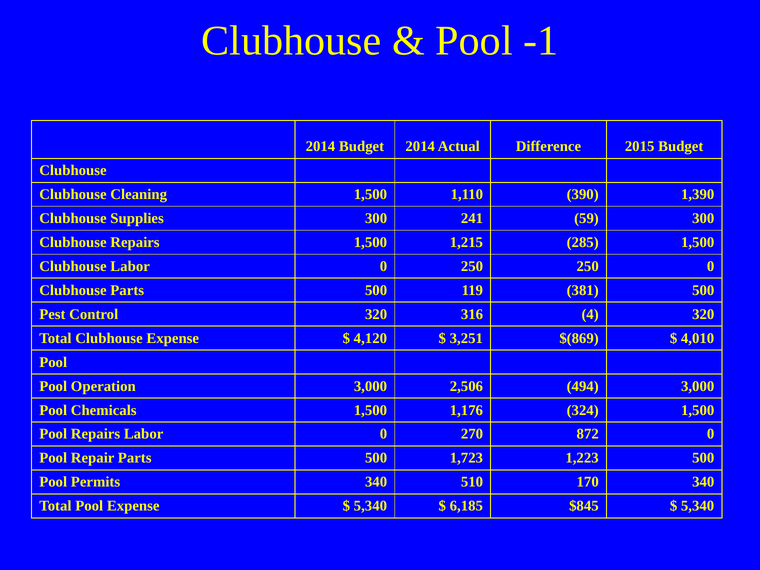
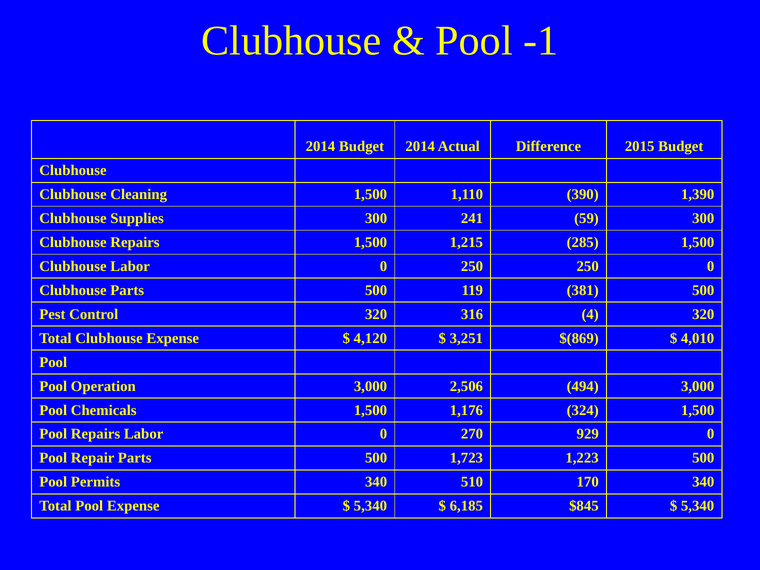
872: 872 -> 929
